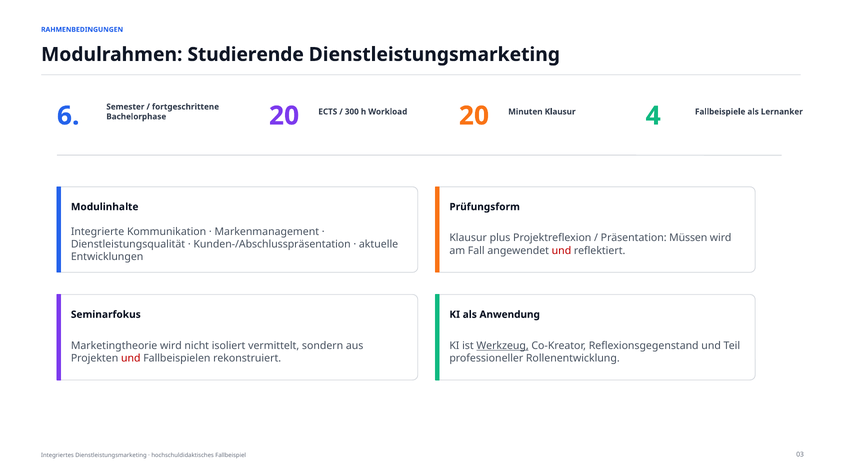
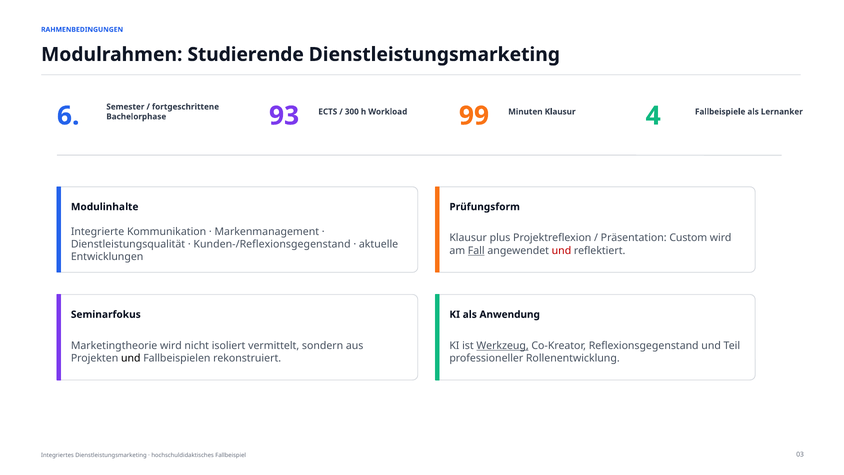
Bachelorphase 20: 20 -> 93
Workload 20: 20 -> 99
Müssen: Müssen -> Custom
Kunden-/Abschlusspräsentation: Kunden-/Abschlusspräsentation -> Kunden-/Reflexionsgegenstand
Fall underline: none -> present
und at (131, 358) colour: red -> black
